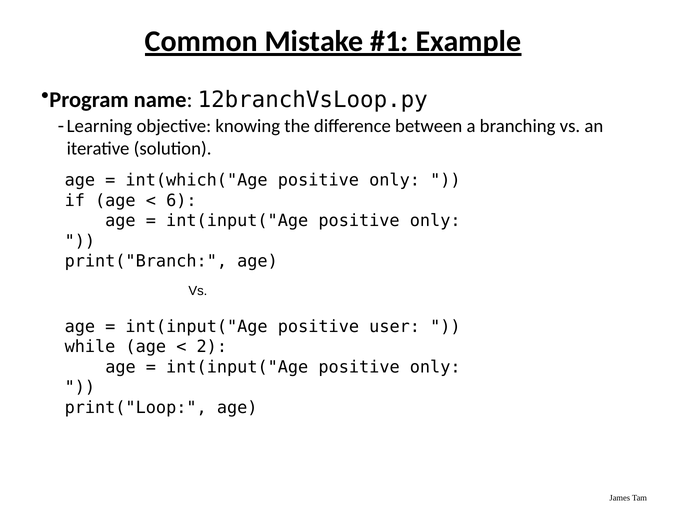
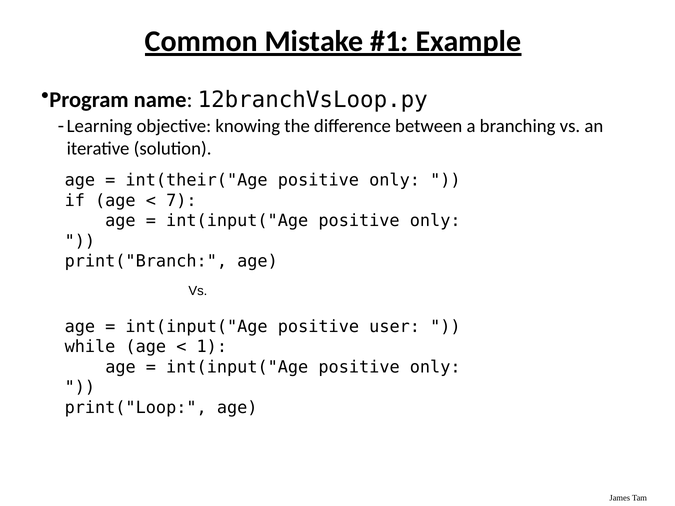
int(which("Age: int(which("Age -> int(their("Age
6: 6 -> 7
2: 2 -> 1
